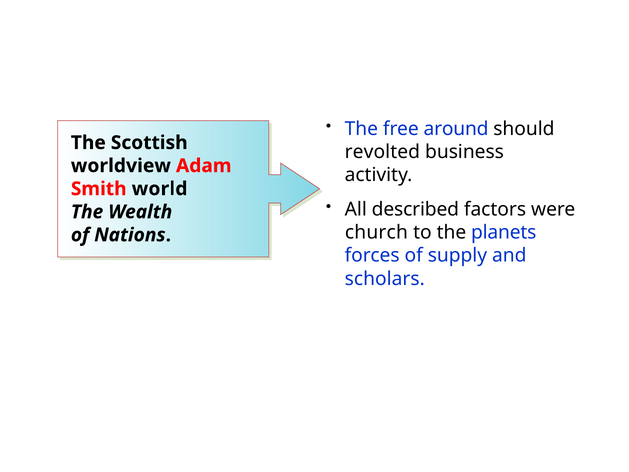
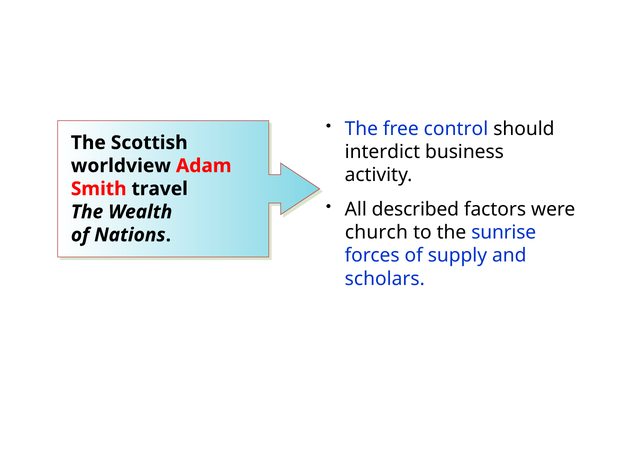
around: around -> control
revolted: revolted -> interdict
world: world -> travel
planets: planets -> sunrise
